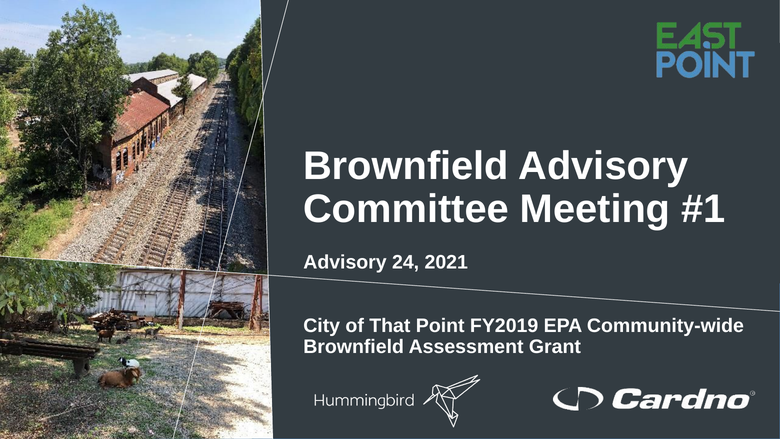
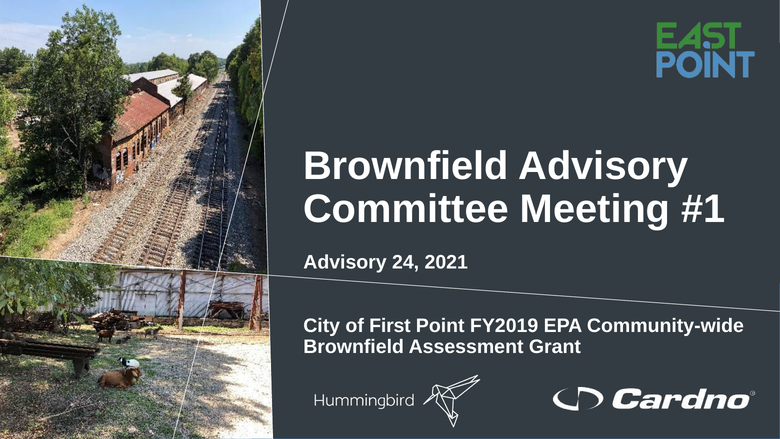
That: That -> First
